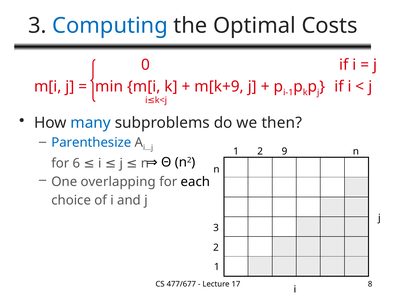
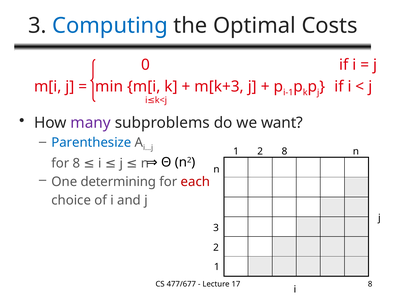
m[k+9: m[k+9 -> m[k+3
many colour: blue -> purple
then: then -> want
2 9: 9 -> 8
for 6: 6 -> 8
overlapping: overlapping -> determining
each colour: black -> red
